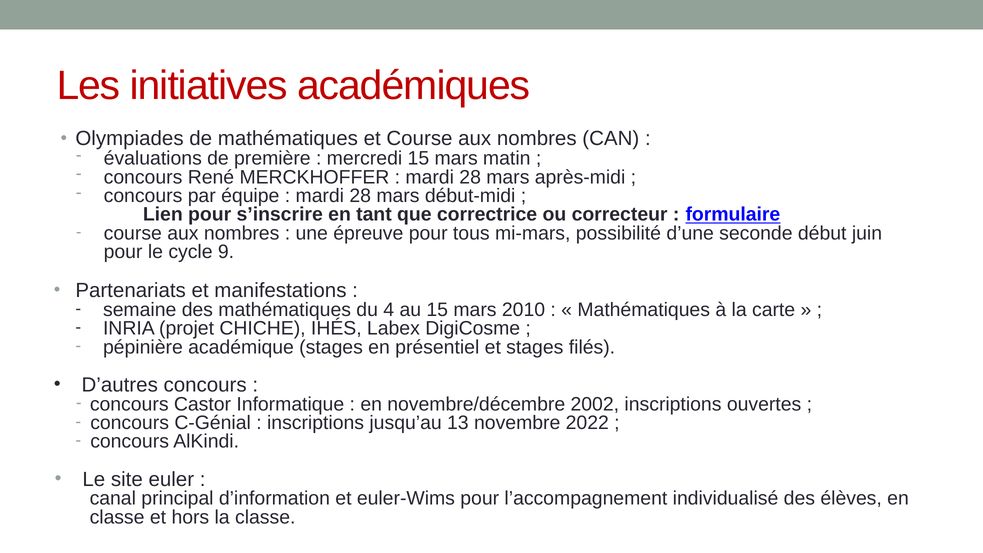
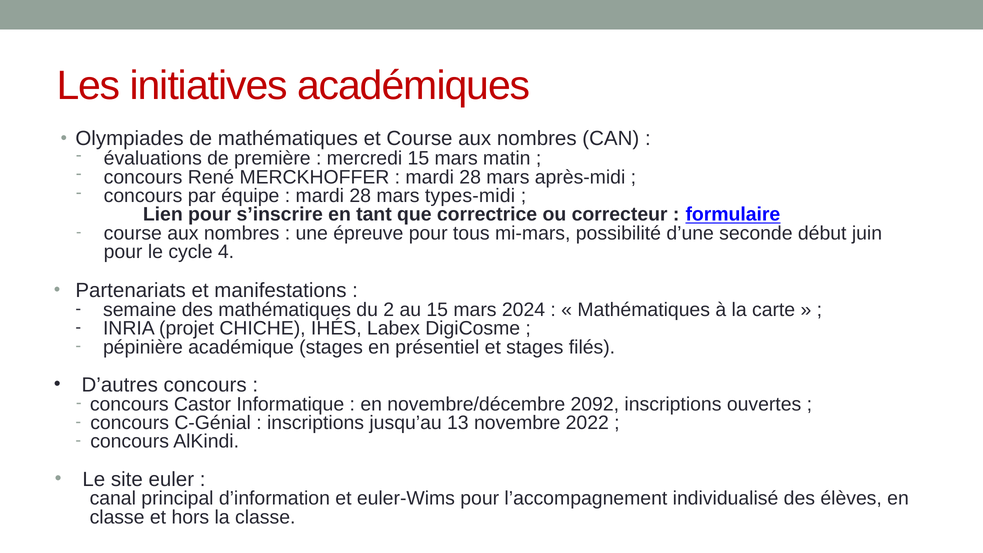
début-midi: début-midi -> types-midi
9: 9 -> 4
4: 4 -> 2
2010: 2010 -> 2024
2002: 2002 -> 2092
